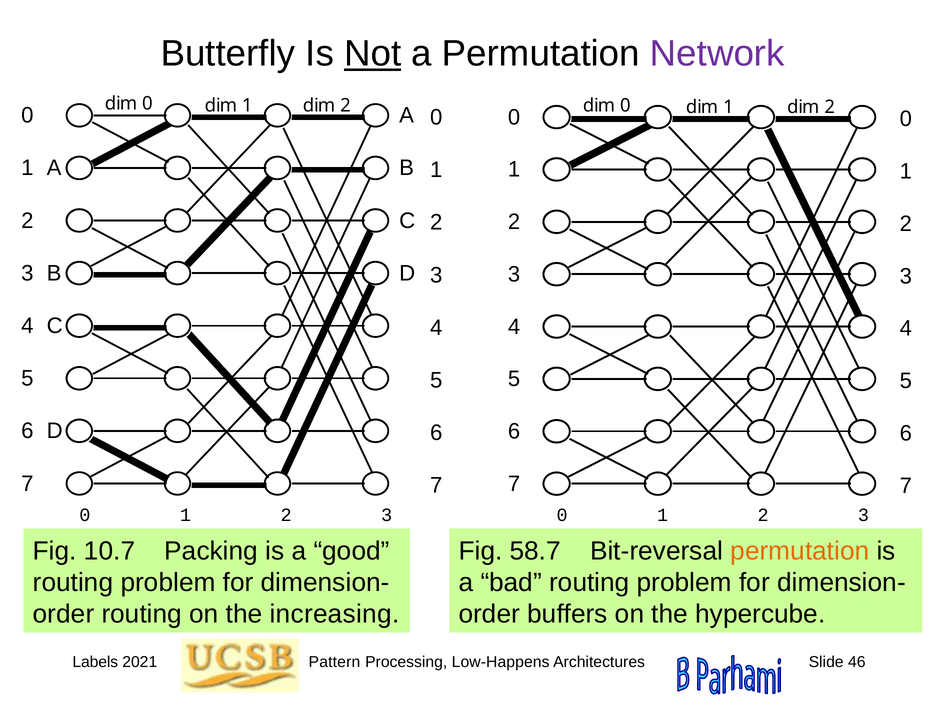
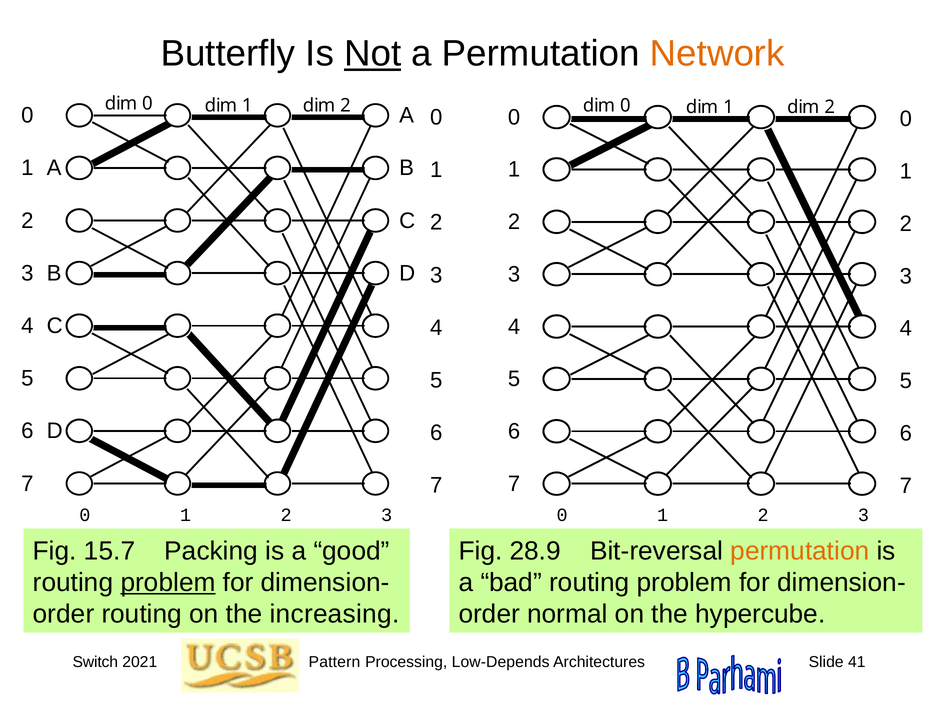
Network colour: purple -> orange
10.7: 10.7 -> 15.7
58.7: 58.7 -> 28.9
problem at (168, 582) underline: none -> present
buffers: buffers -> normal
Labels: Labels -> Switch
Low-Happens: Low-Happens -> Low-Depends
46: 46 -> 41
